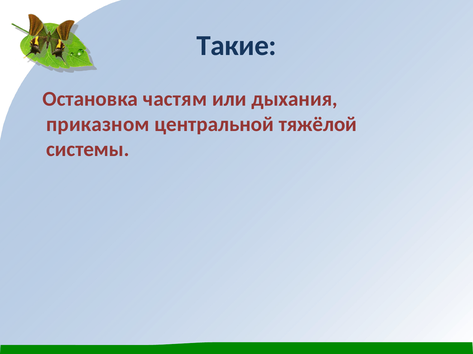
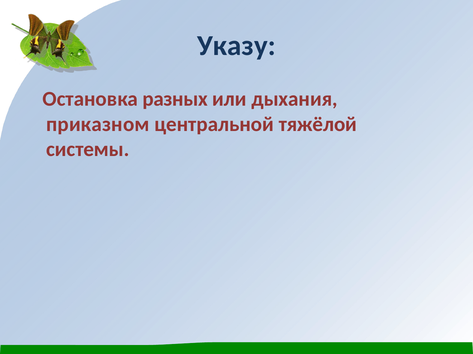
Такие: Такие -> Указу
частям: частям -> разных
